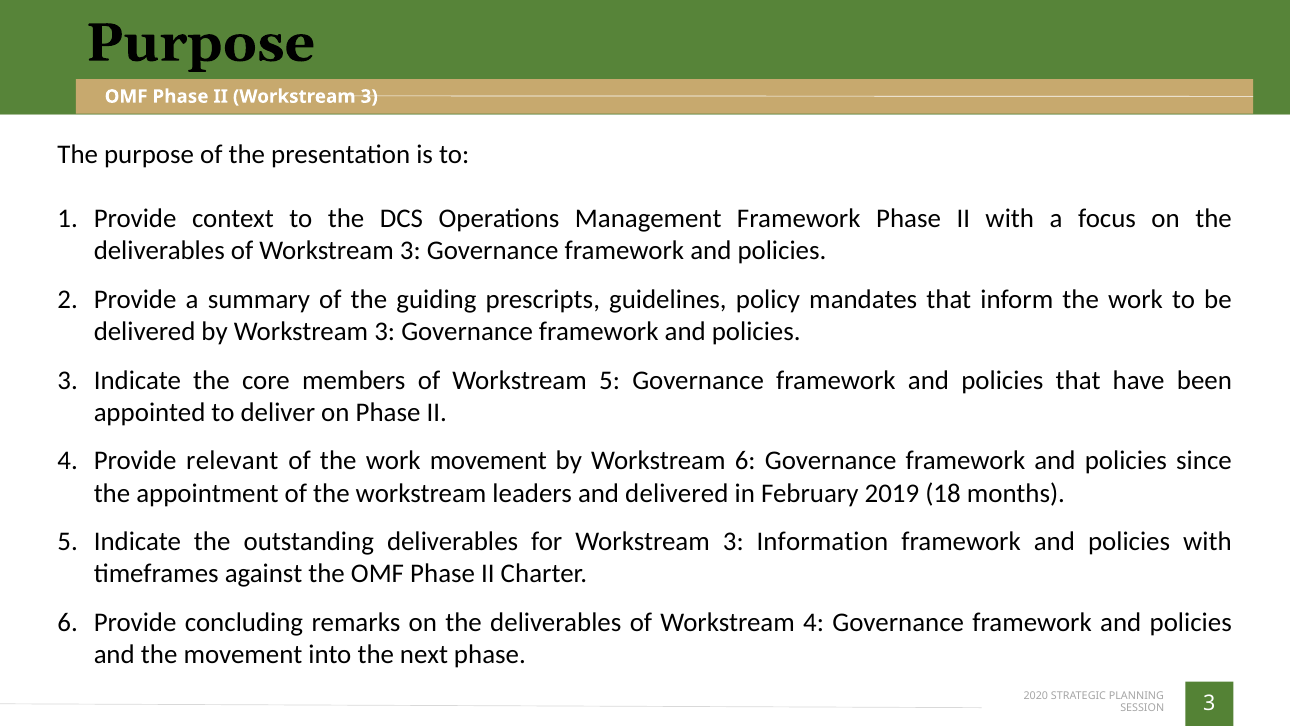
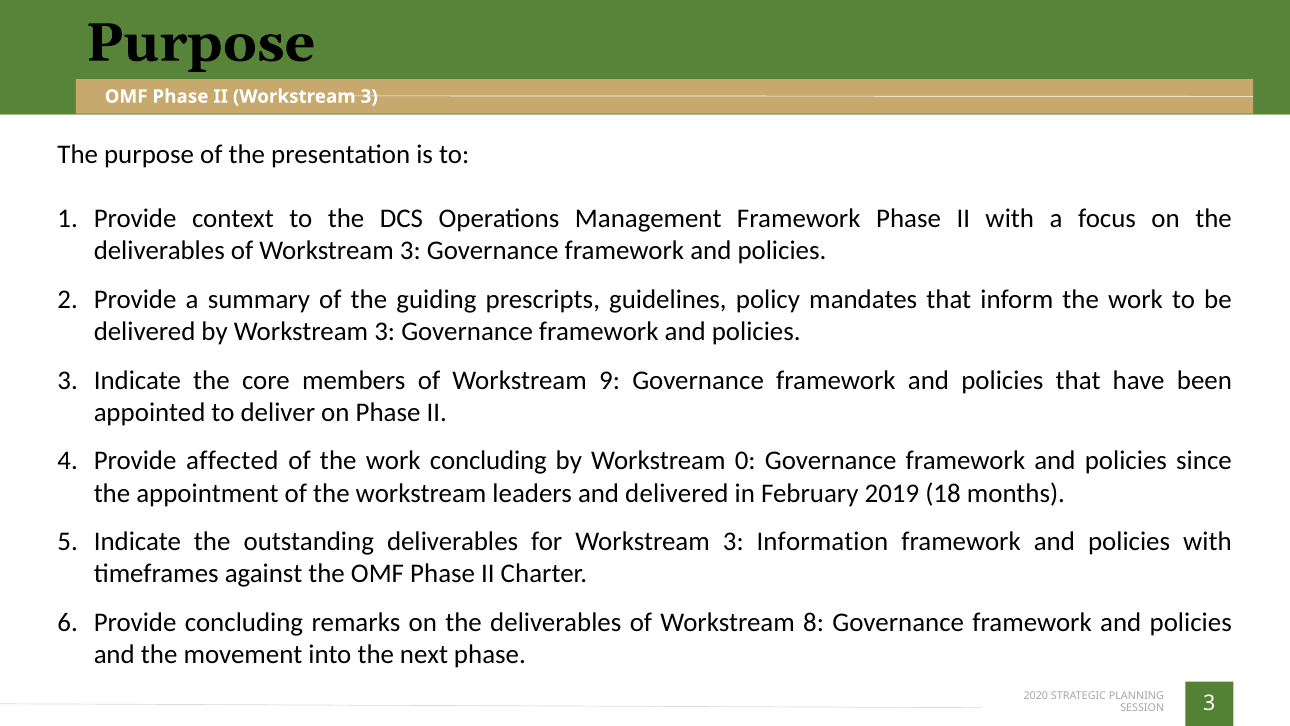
Workstream 5: 5 -> 9
relevant: relevant -> affected
work movement: movement -> concluding
Workstream 6: 6 -> 0
Workstream 4: 4 -> 8
